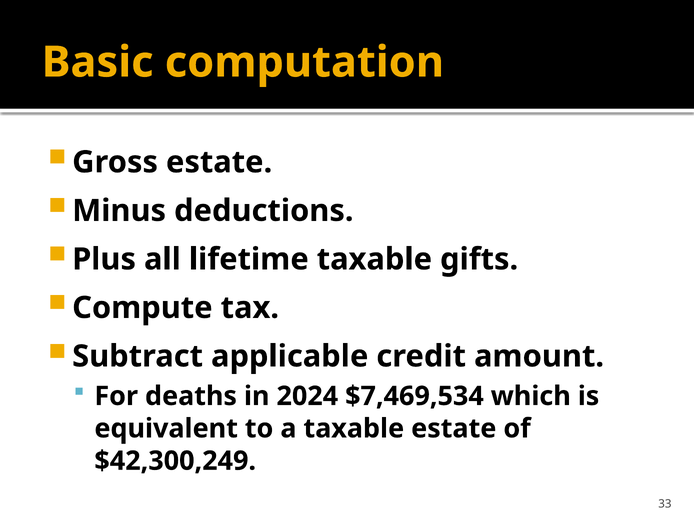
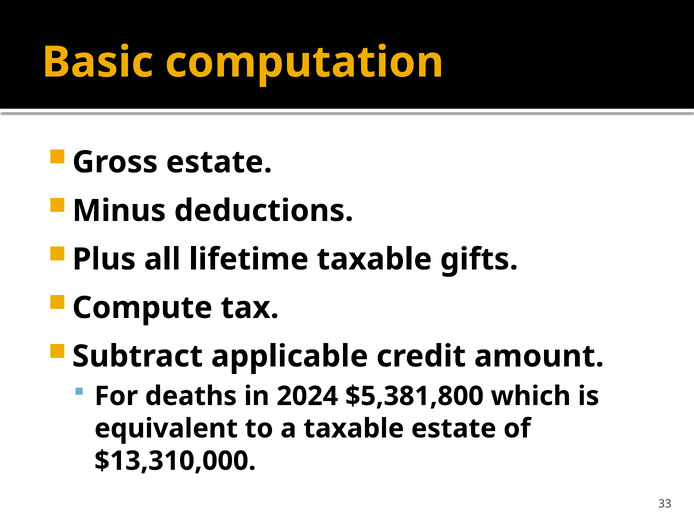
$7,469,534: $7,469,534 -> $5,381,800
$42,300,249: $42,300,249 -> $13,310,000
